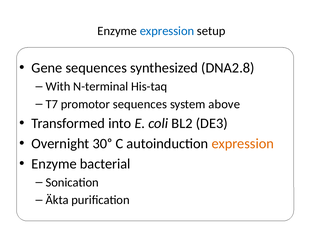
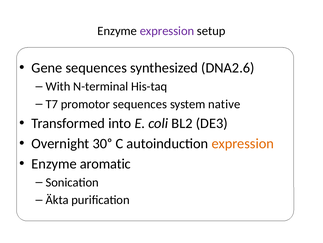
expression at (167, 31) colour: blue -> purple
DNA2.8: DNA2.8 -> DNA2.6
above: above -> native
bacterial: bacterial -> aromatic
